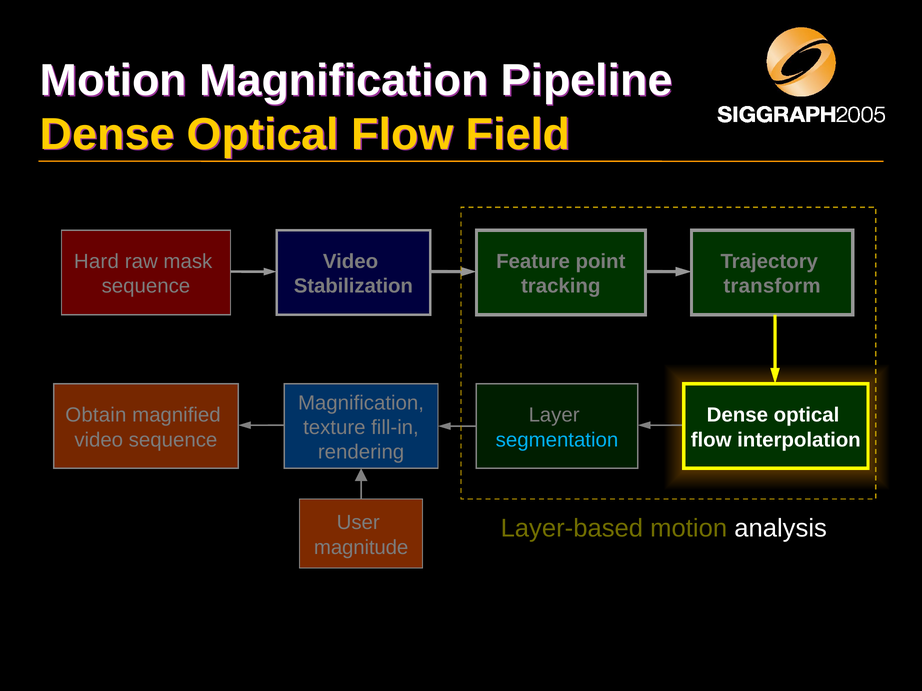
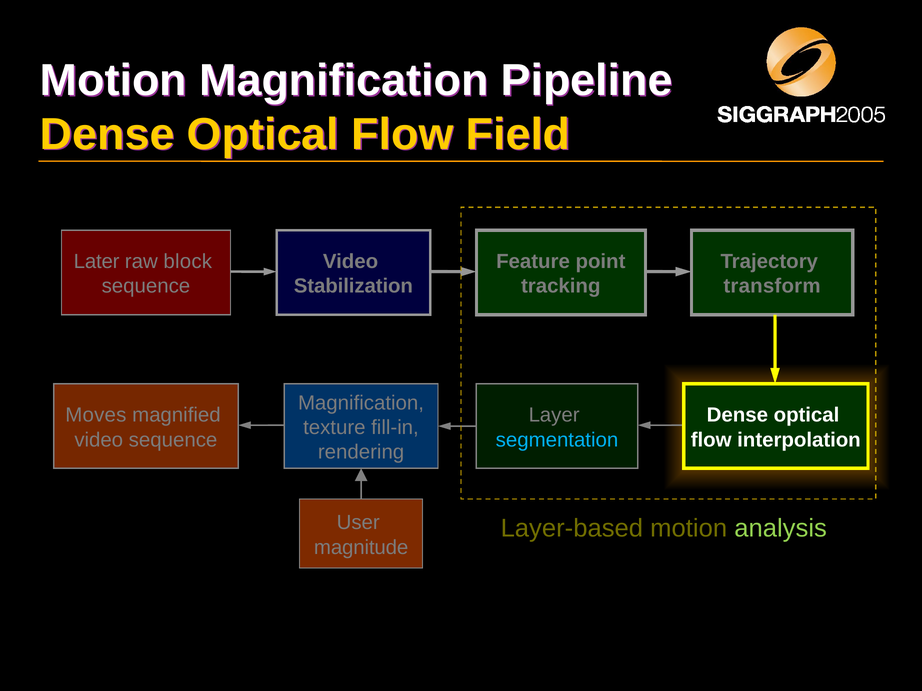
Hard: Hard -> Later
mask: mask -> block
Obtain: Obtain -> Moves
analysis colour: white -> light green
